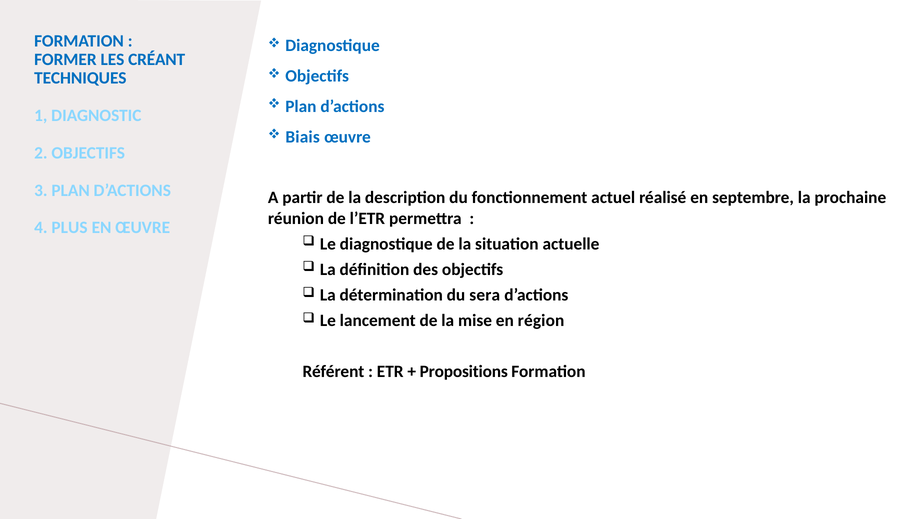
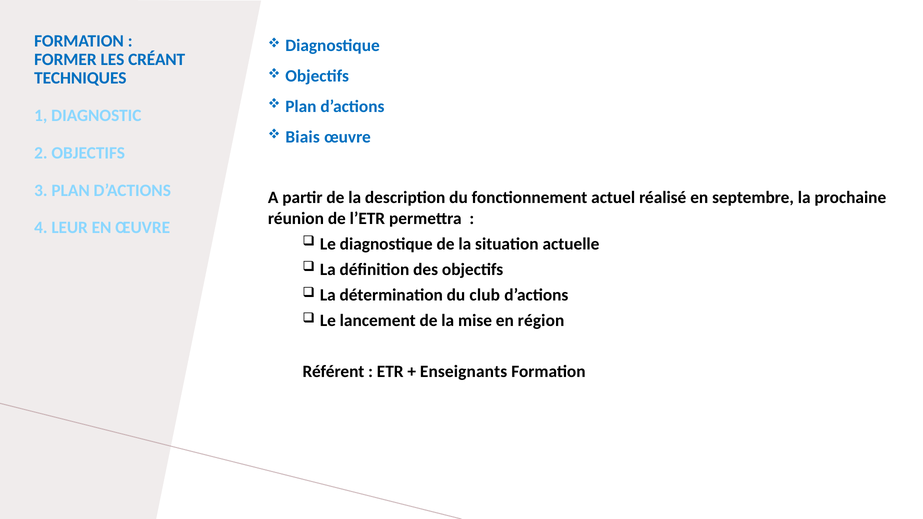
PLUS: PLUS -> LEUR
sera: sera -> club
Propositions: Propositions -> Enseignants
